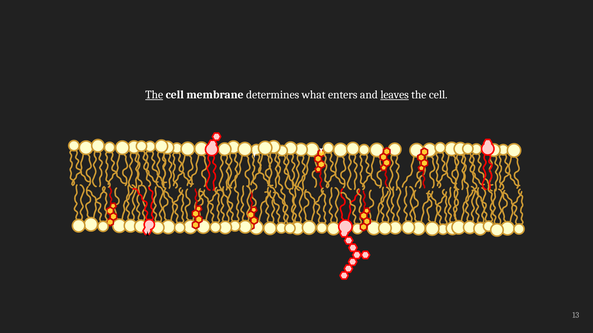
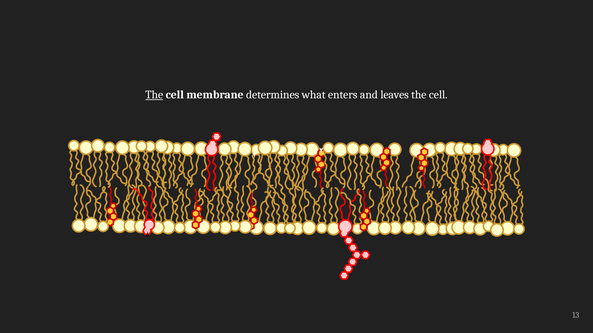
leaves underline: present -> none
